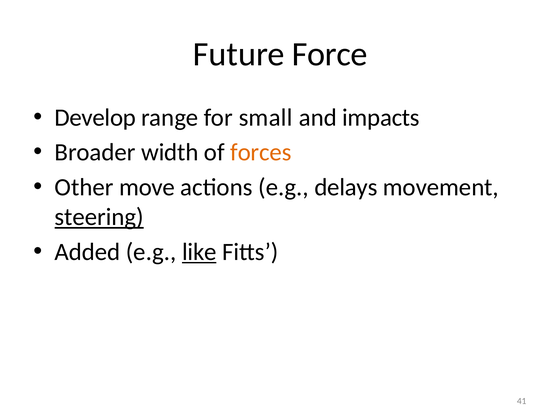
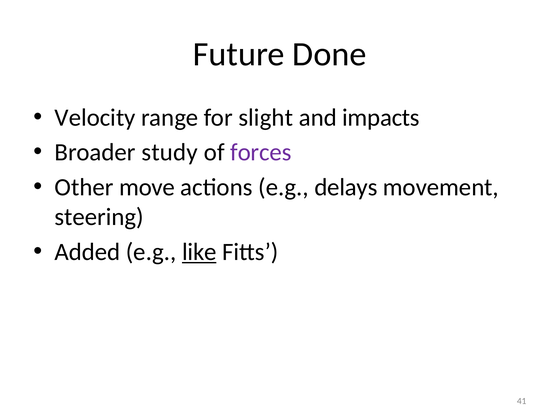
Force: Force -> Done
Develop: Develop -> Velocity
small: small -> slight
width: width -> study
forces colour: orange -> purple
steering underline: present -> none
